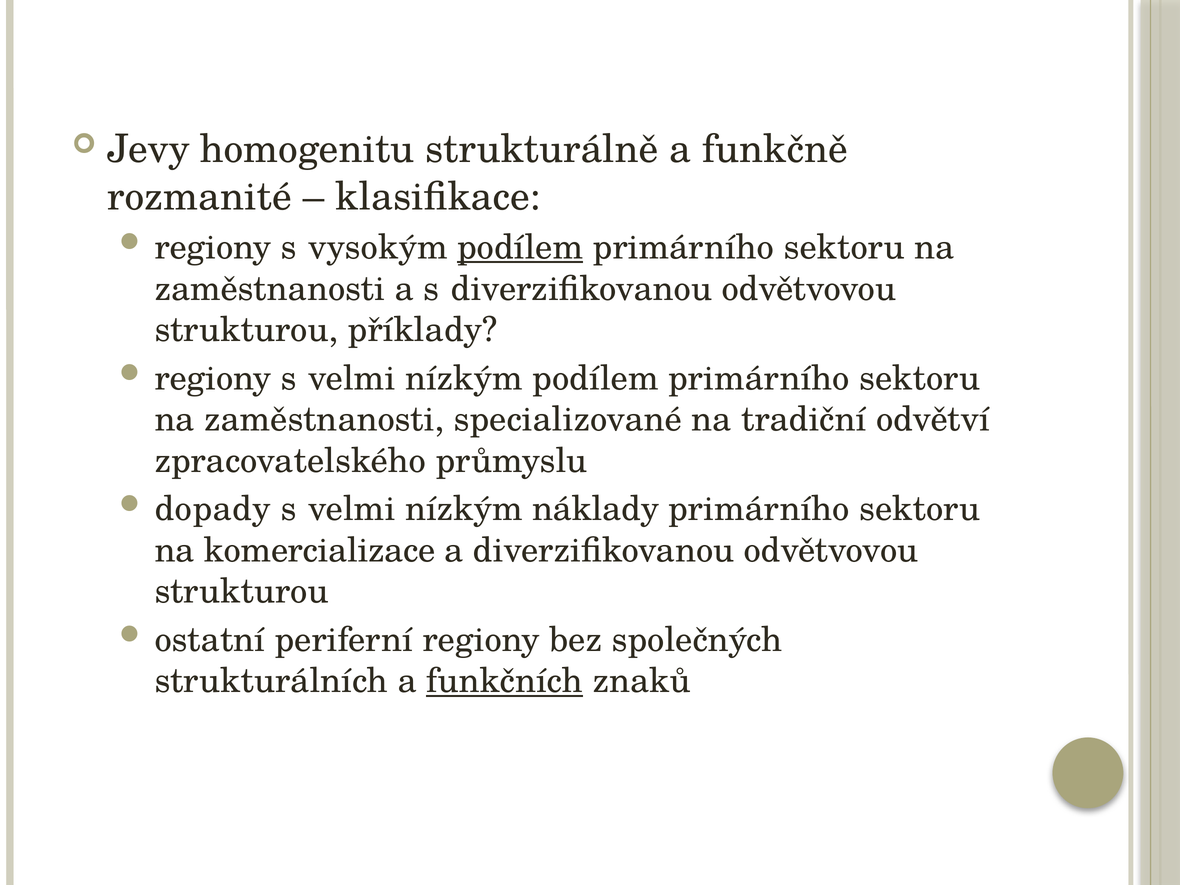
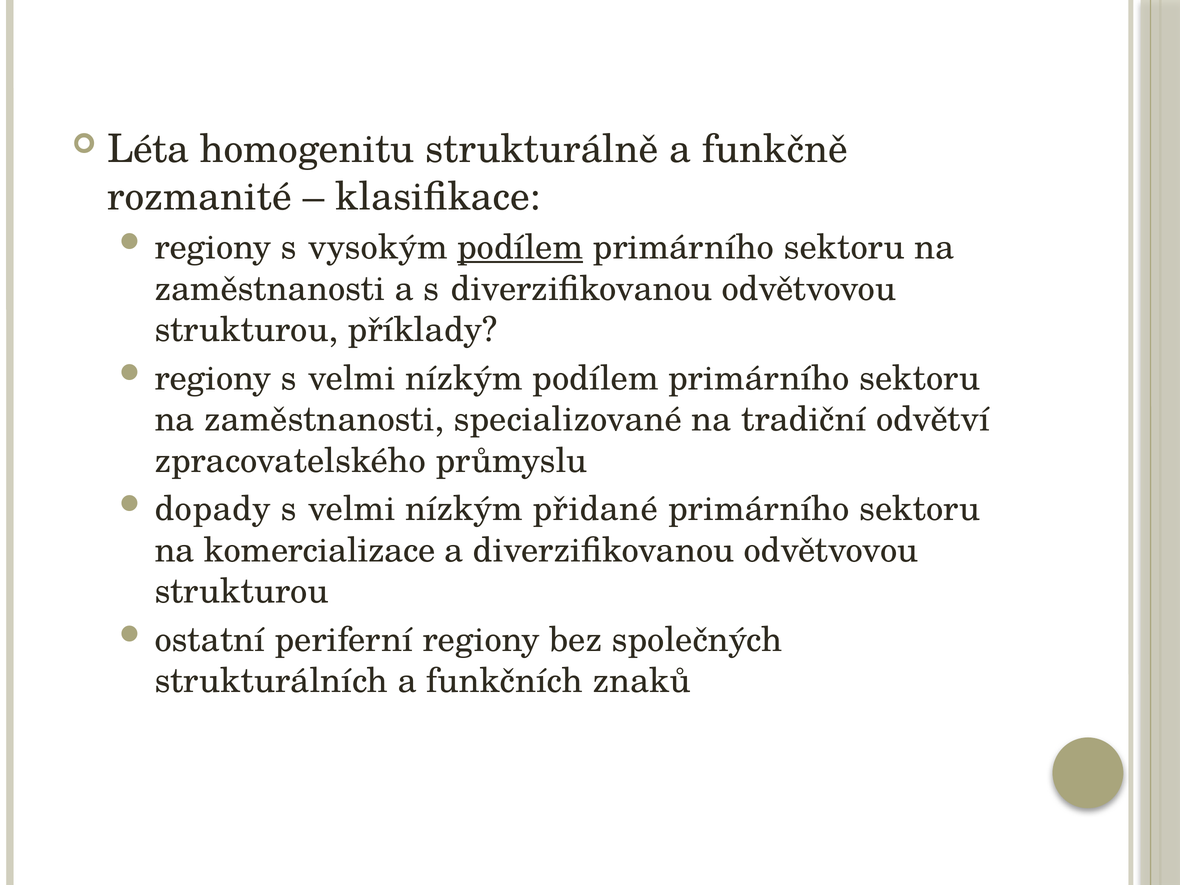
Jevy: Jevy -> Léta
náklady: náklady -> přidané
funkčních underline: present -> none
